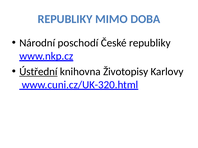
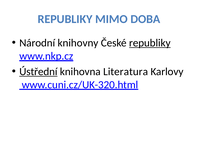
poschodí: poschodí -> knihovny
republiky at (150, 43) underline: none -> present
Životopisy: Životopisy -> Literatura
